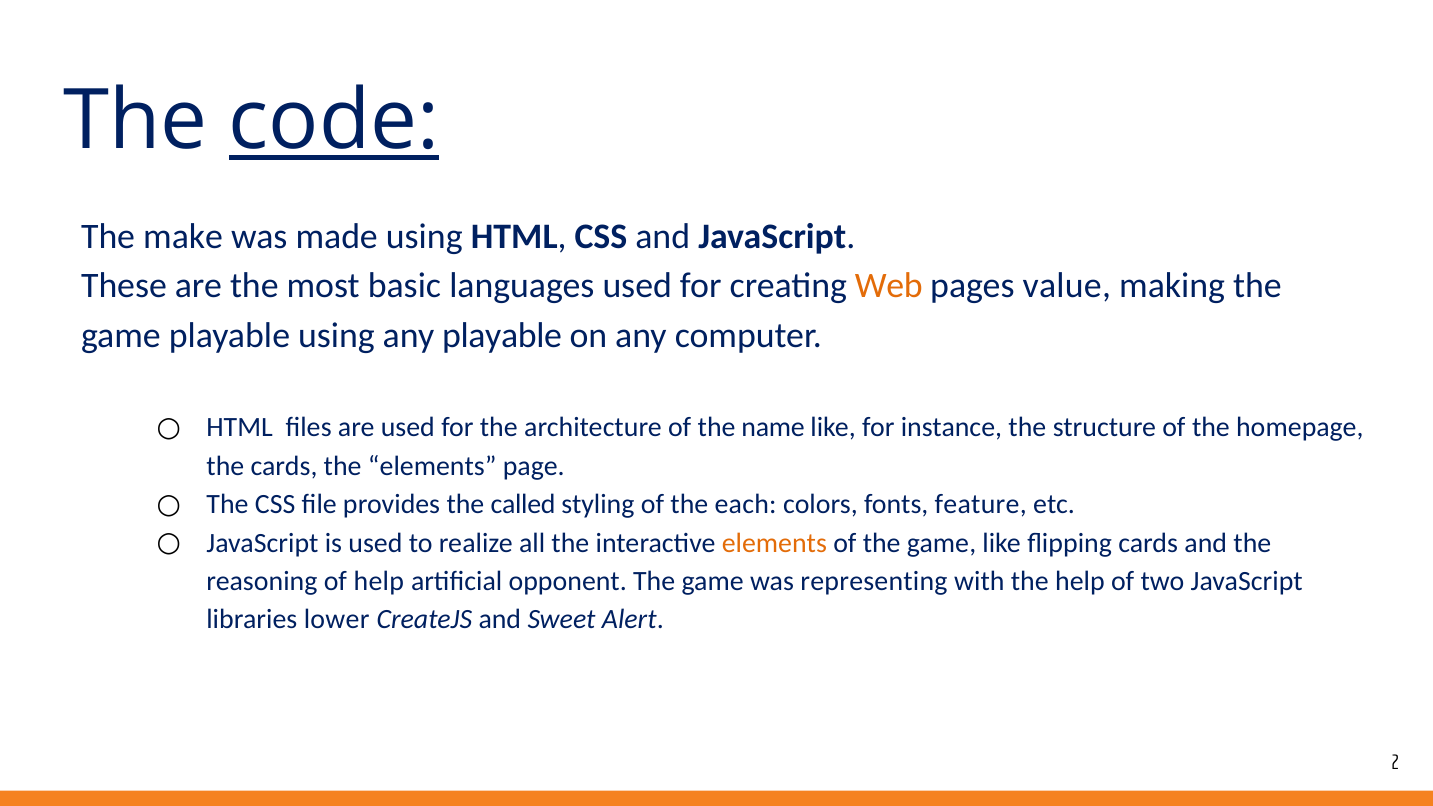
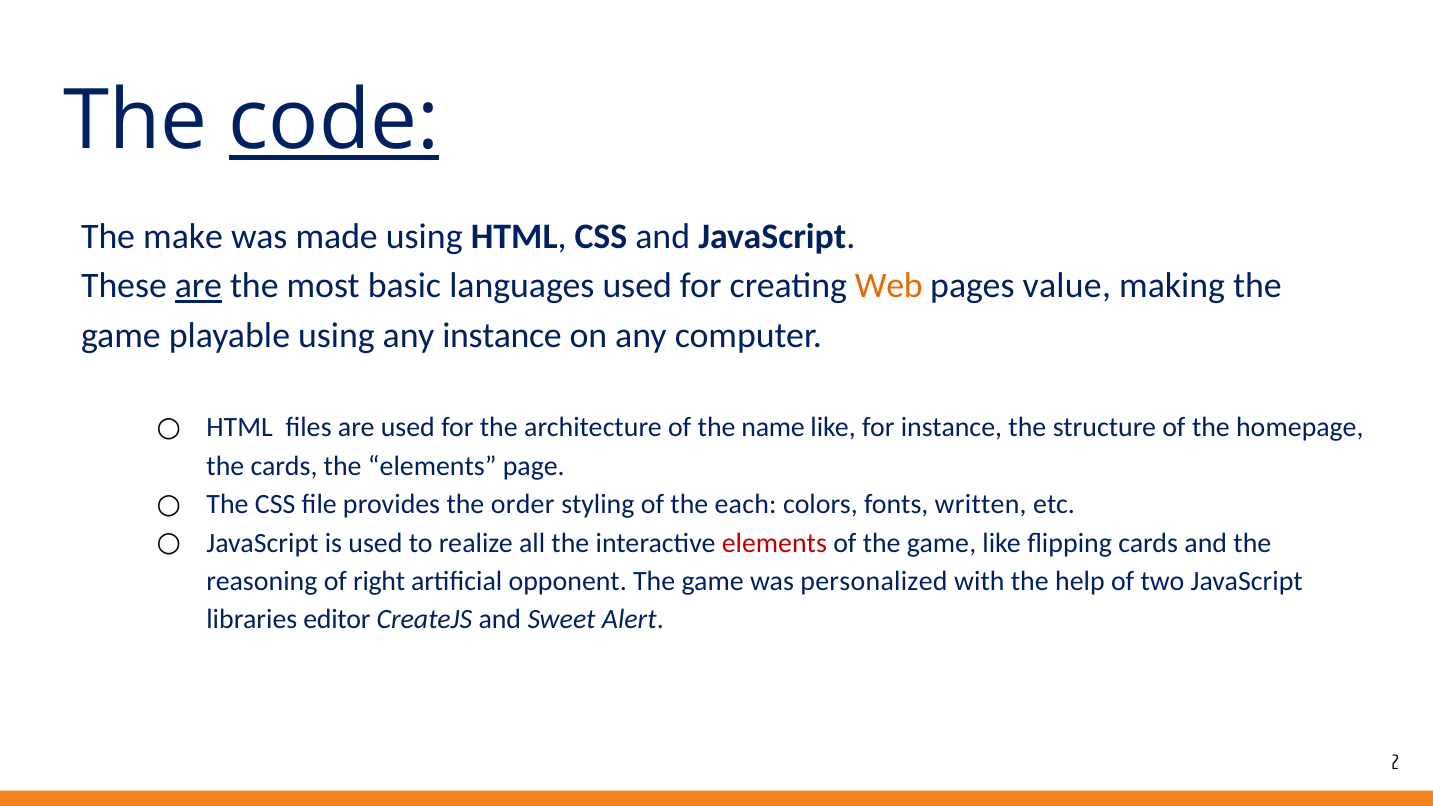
are at (198, 286) underline: none -> present
any playable: playable -> instance
called: called -> order
feature: feature -> written
elements at (774, 543) colour: orange -> red
of help: help -> right
representing: representing -> personalized
lower: lower -> editor
